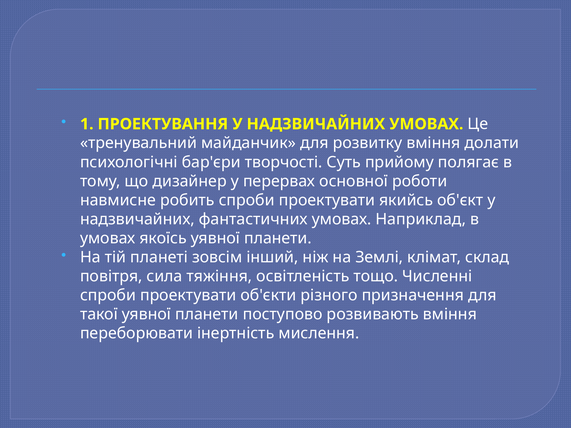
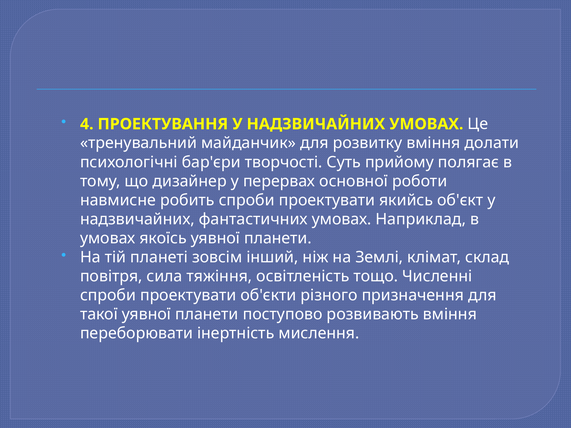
1: 1 -> 4
